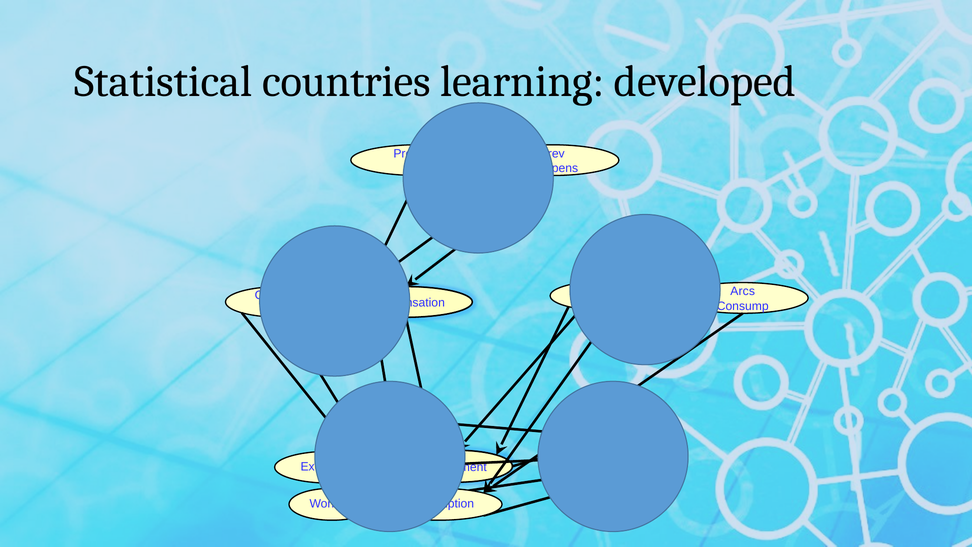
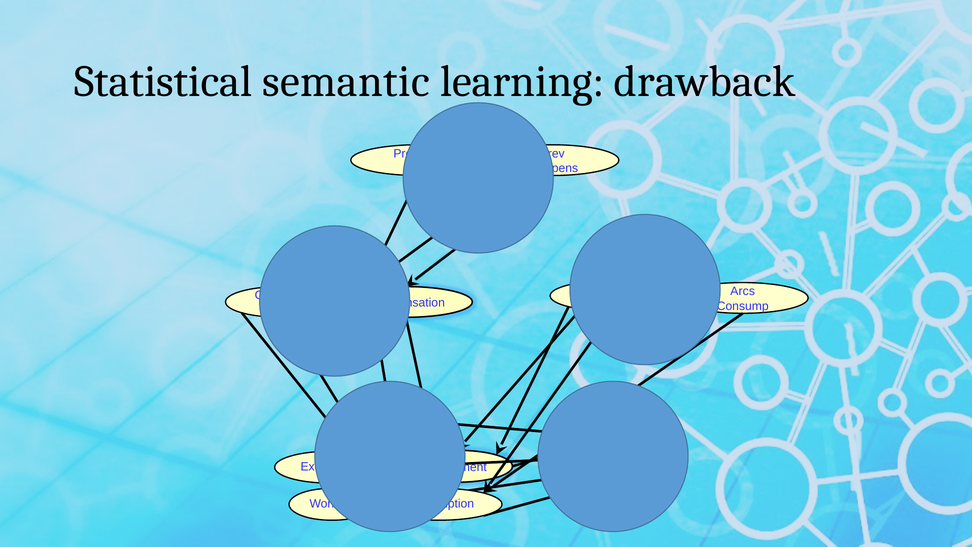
countries: countries -> semantic
developed: developed -> drawback
